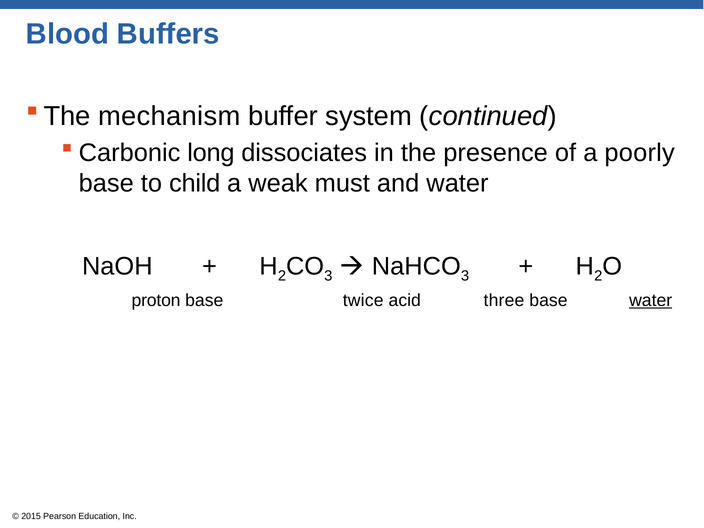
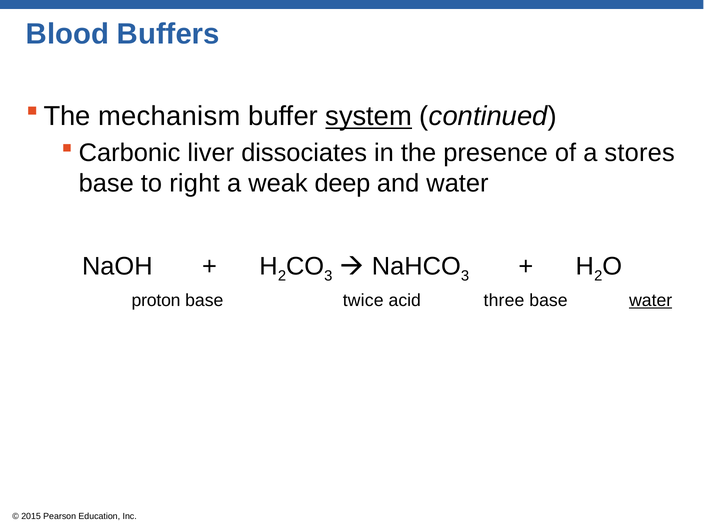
system underline: none -> present
long: long -> liver
poorly: poorly -> stores
child: child -> right
must: must -> deep
